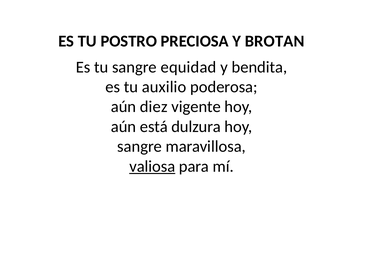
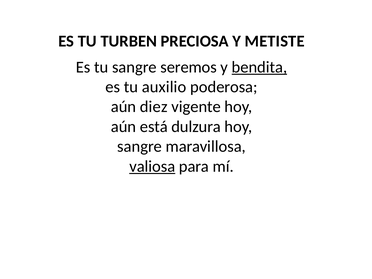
POSTRO: POSTRO -> TURBEN
BROTAN: BROTAN -> METISTE
equidad: equidad -> seremos
bendita underline: none -> present
